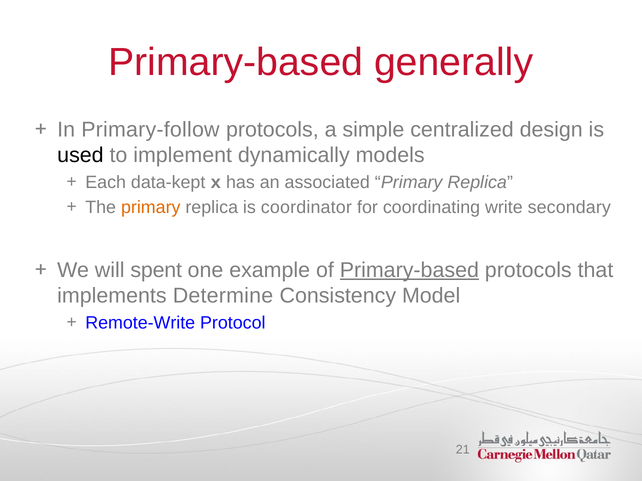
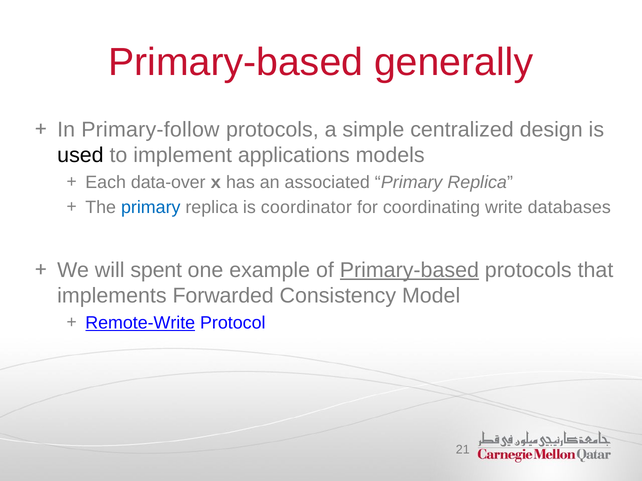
dynamically: dynamically -> applications
data-kept: data-kept -> data-over
primary at (151, 207) colour: orange -> blue
secondary: secondary -> databases
Determine: Determine -> Forwarded
Remote-Write underline: none -> present
